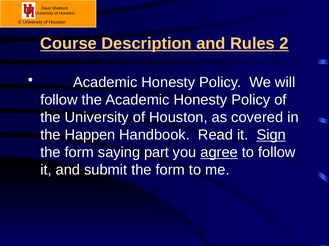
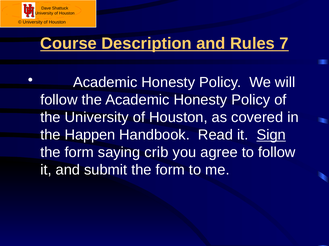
2: 2 -> 7
part: part -> crib
agree underline: present -> none
